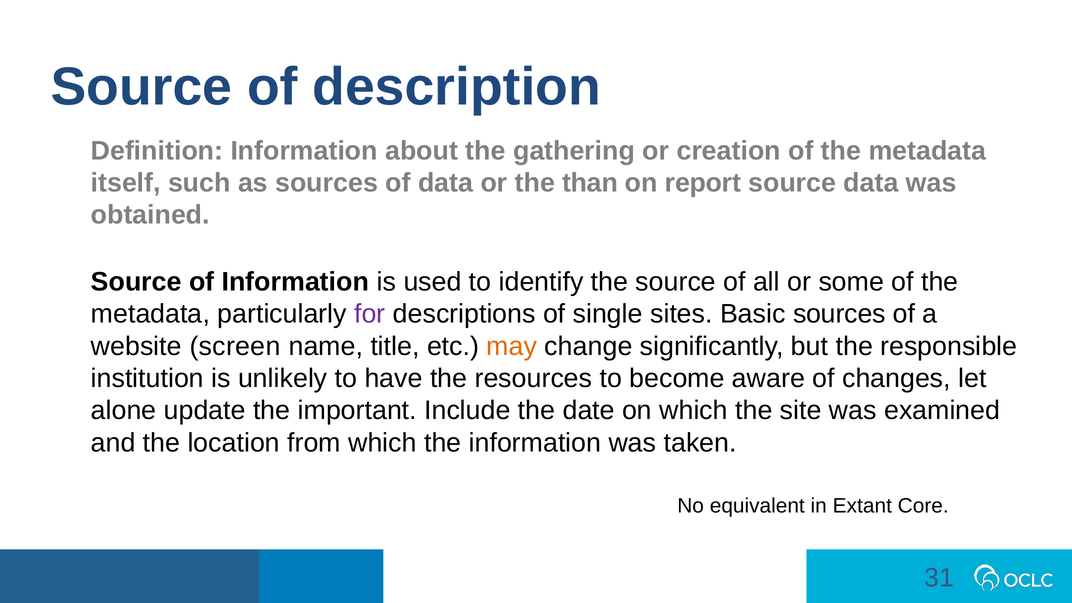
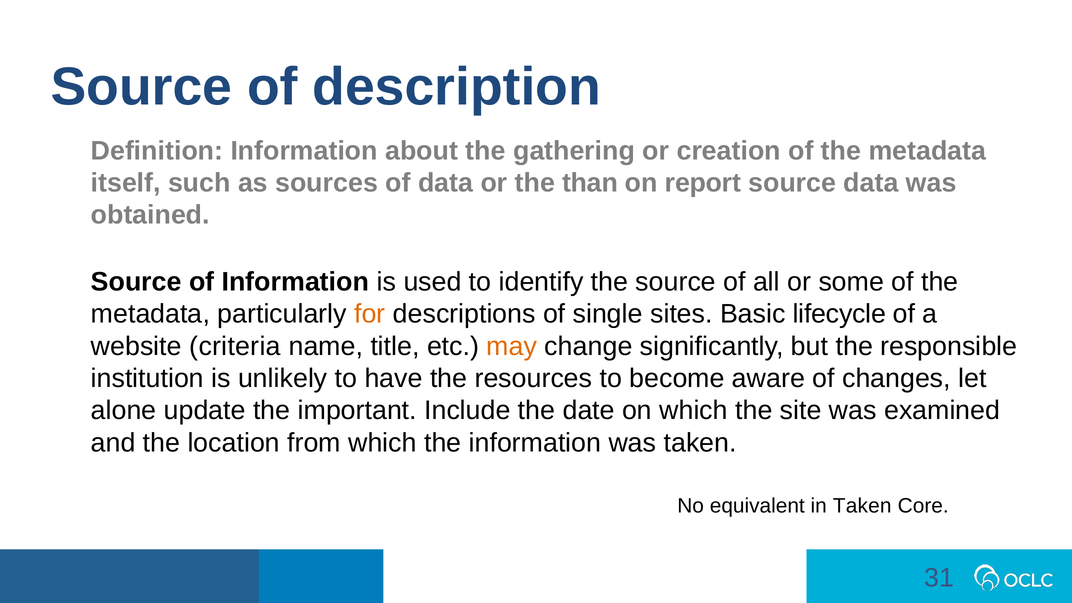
for colour: purple -> orange
Basic sources: sources -> lifecycle
screen: screen -> criteria
in Extant: Extant -> Taken
